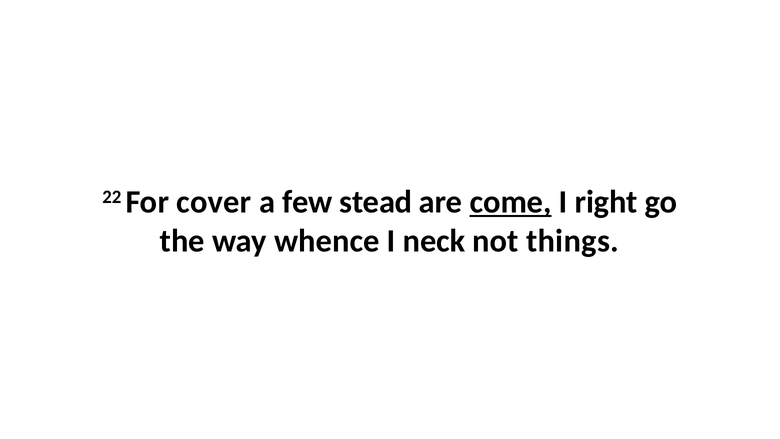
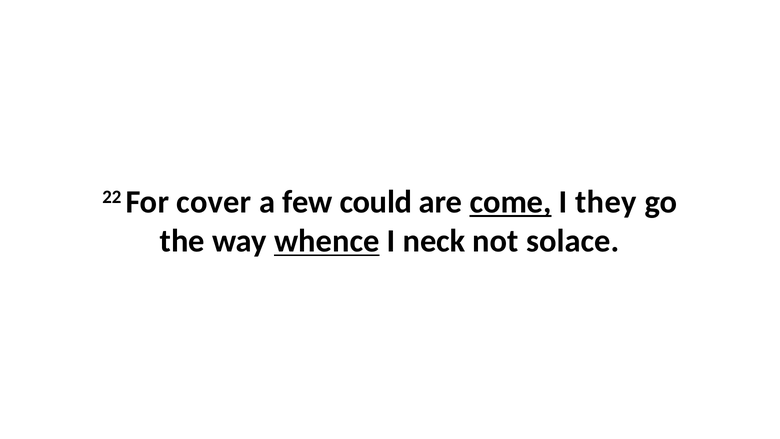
stead: stead -> could
right: right -> they
whence underline: none -> present
things: things -> solace
